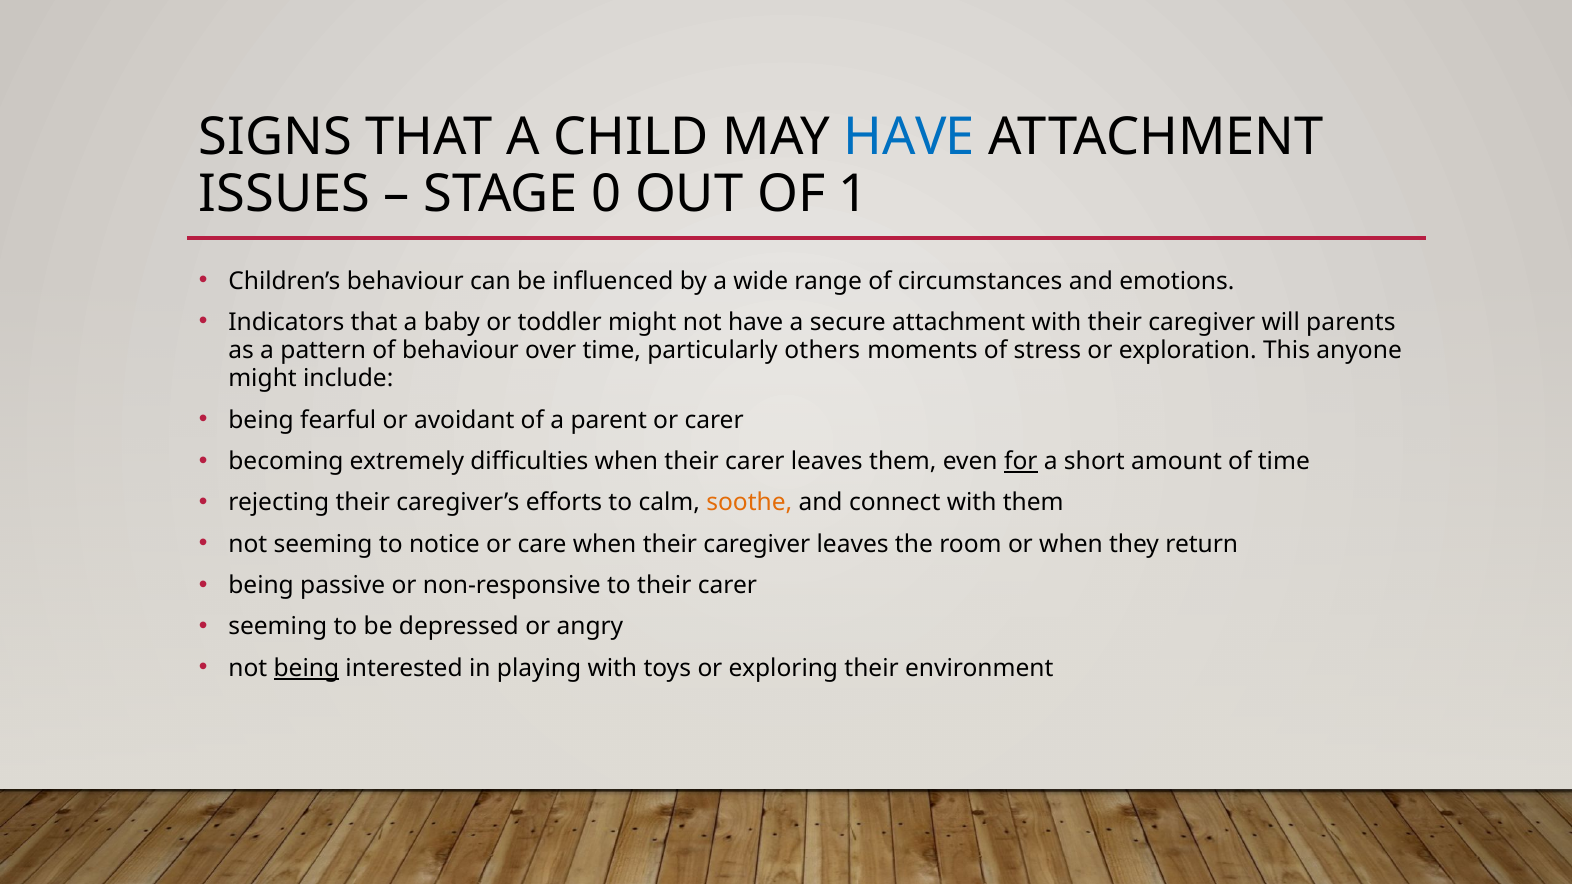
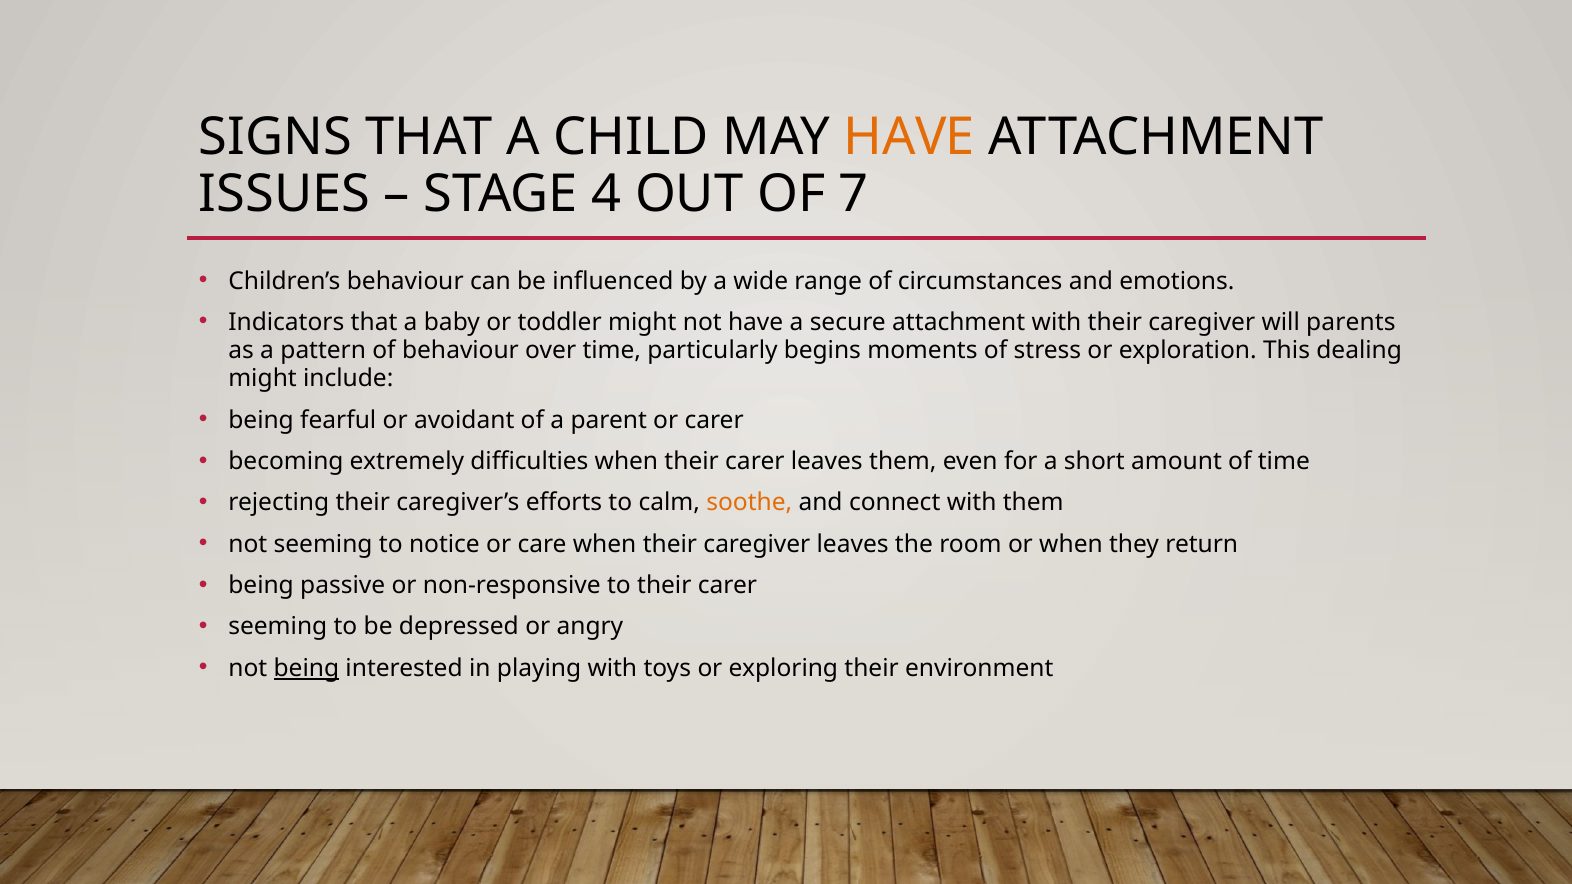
HAVE at (909, 138) colour: blue -> orange
0: 0 -> 4
1: 1 -> 7
others: others -> begins
anyone: anyone -> dealing
for underline: present -> none
